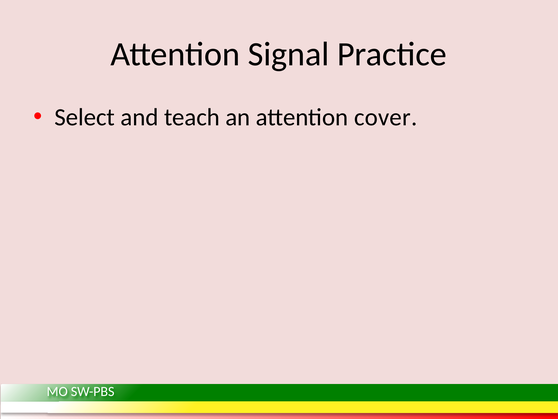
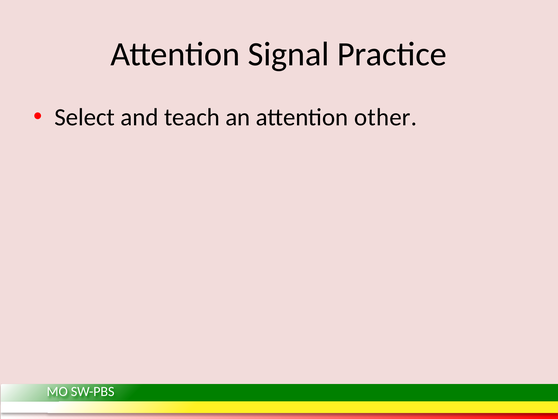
cover: cover -> other
